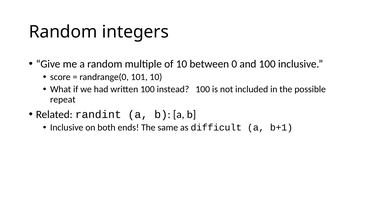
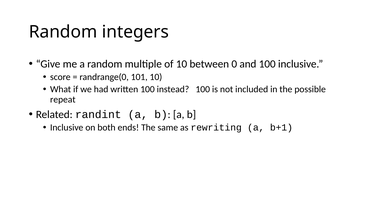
difficult: difficult -> rewriting
